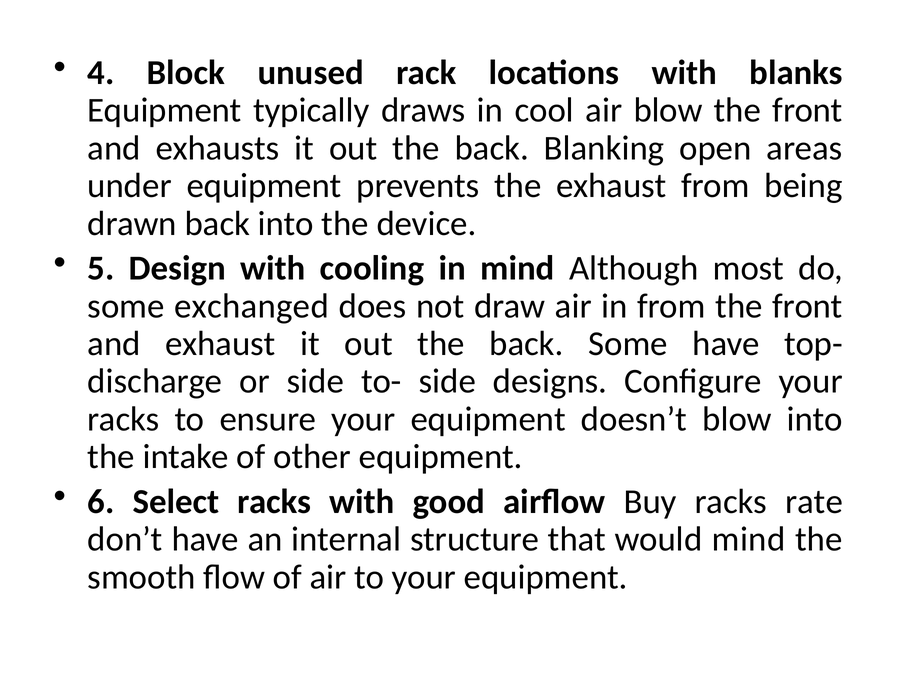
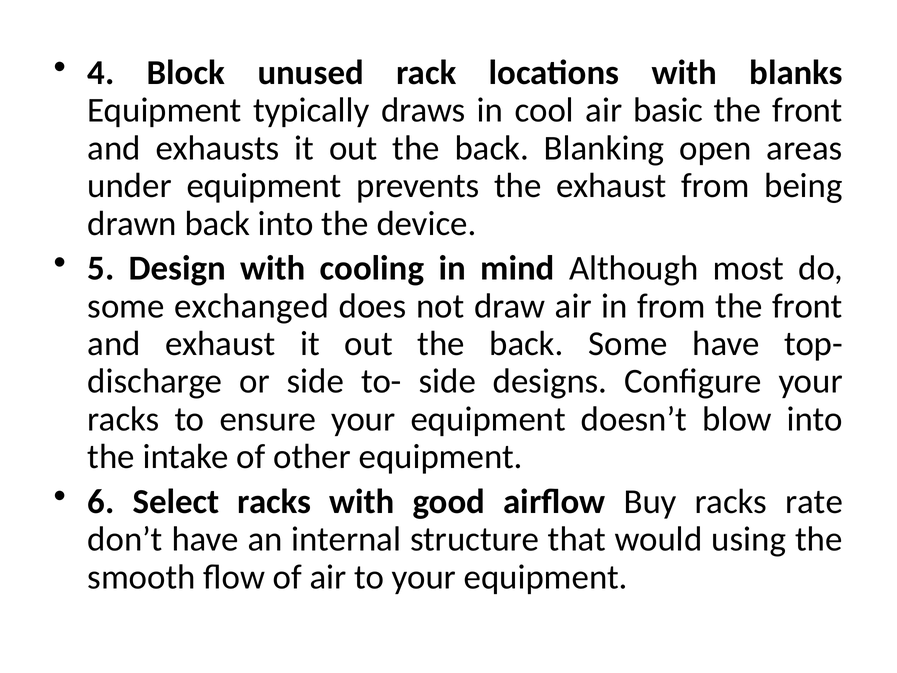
air blow: blow -> basic
would mind: mind -> using
